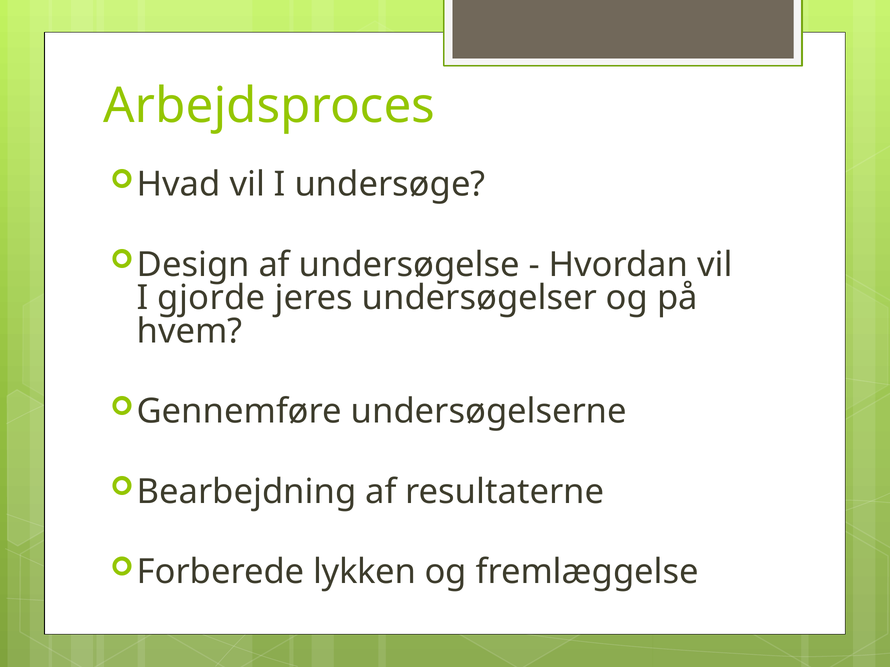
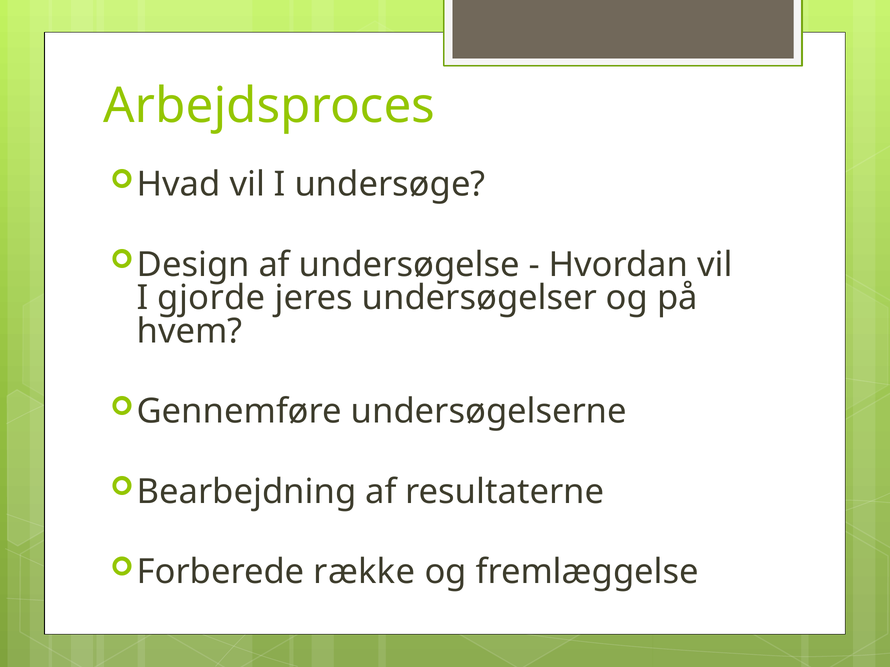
lykken: lykken -> række
